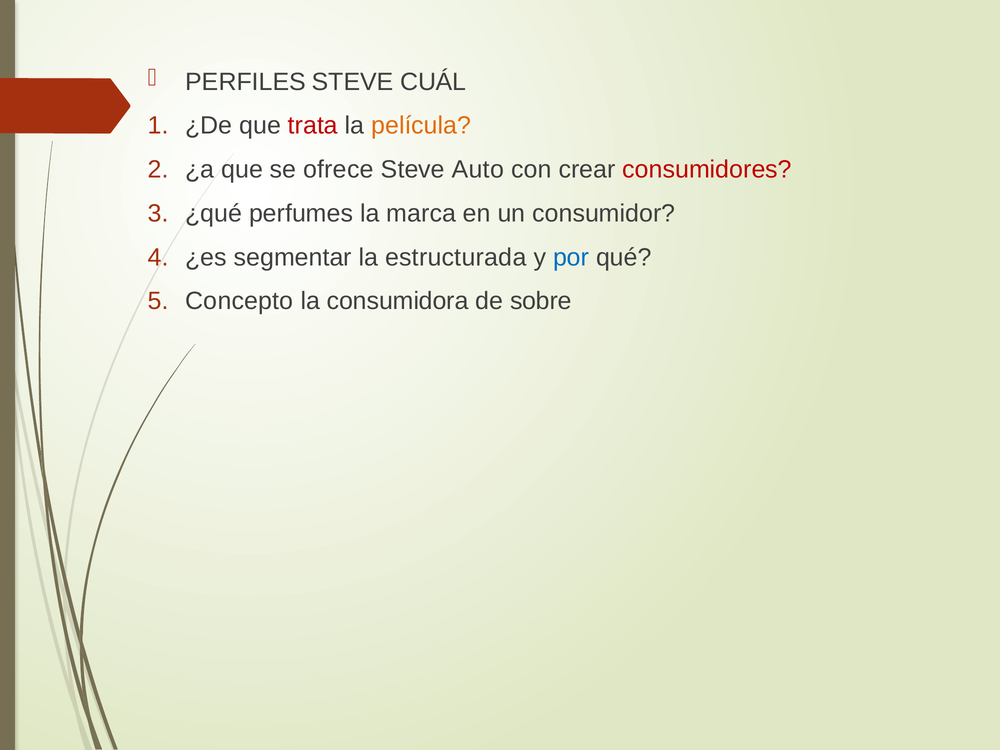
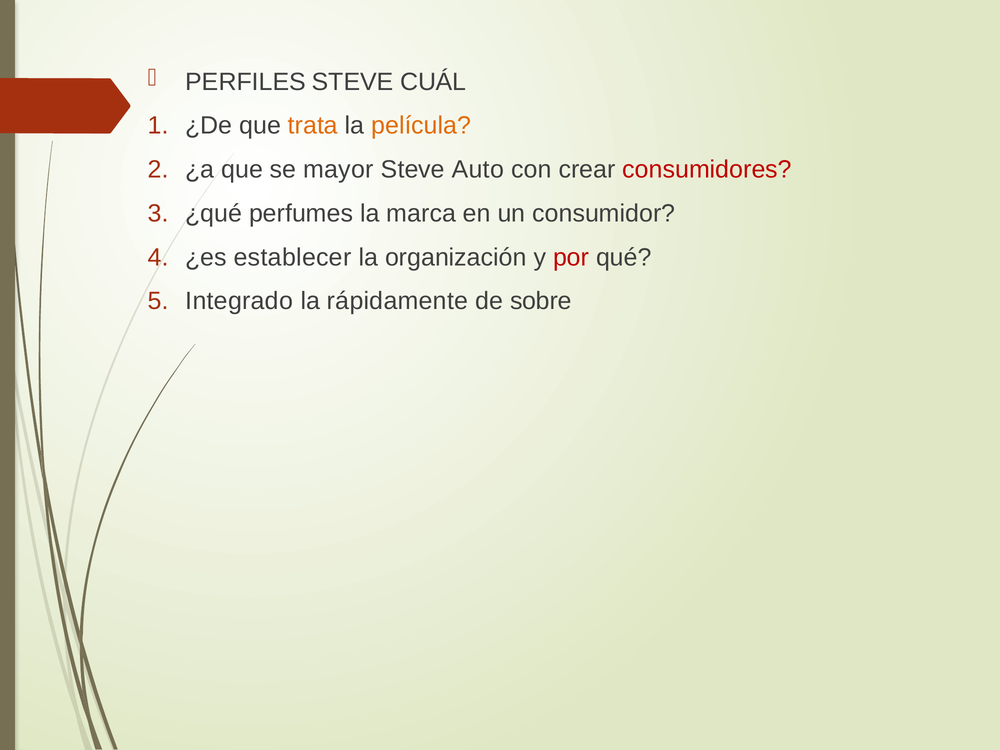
trata colour: red -> orange
ofrece: ofrece -> mayor
segmentar: segmentar -> establecer
estructurada: estructurada -> organización
por colour: blue -> red
Concepto: Concepto -> Integrado
consumidora: consumidora -> rápidamente
